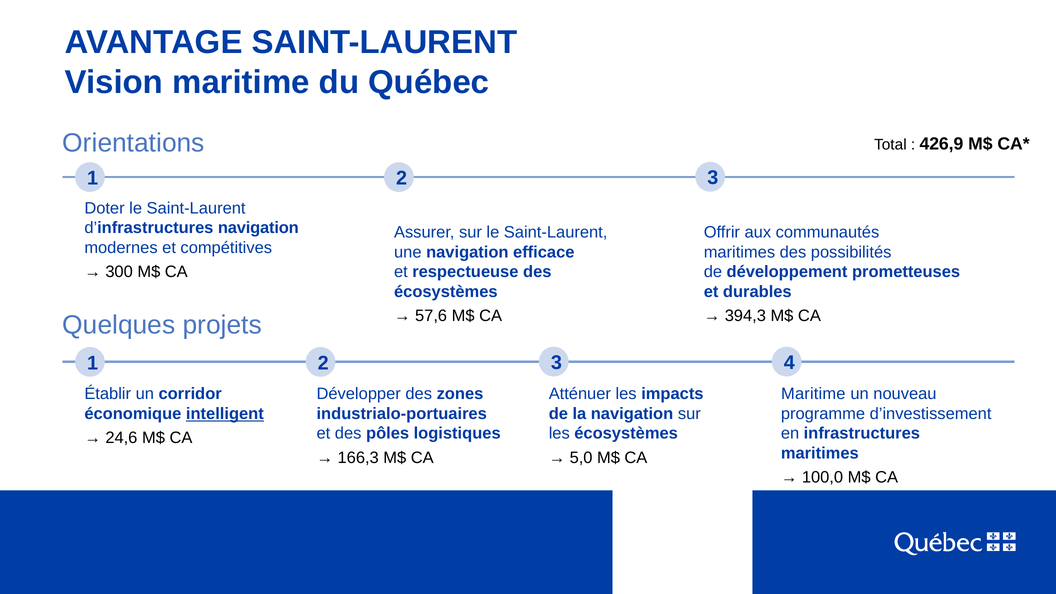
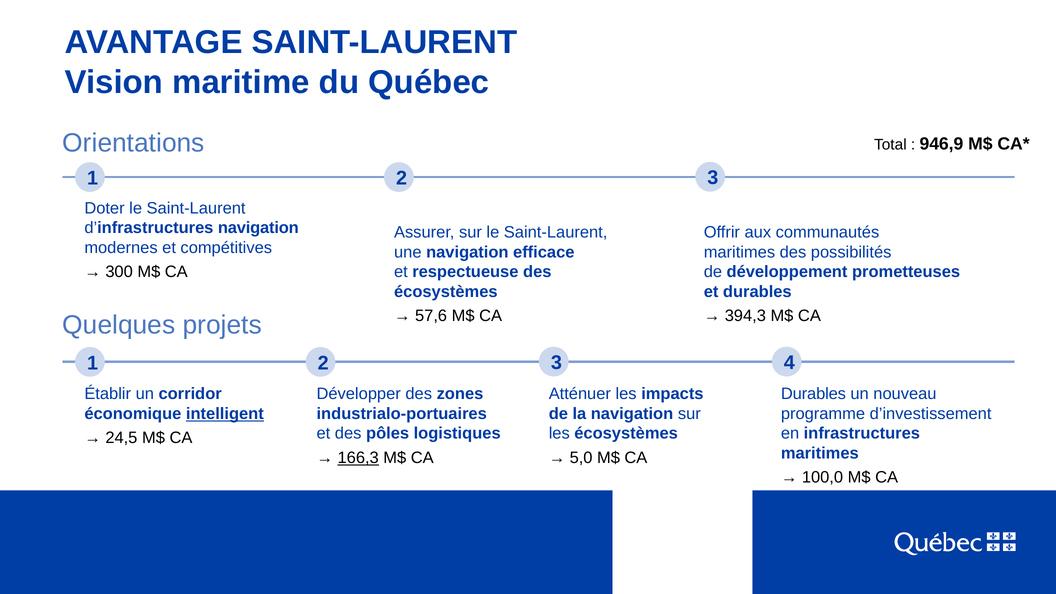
426,9: 426,9 -> 946,9
Maritime at (813, 394): Maritime -> Durables
24,6: 24,6 -> 24,5
166,3 underline: none -> present
